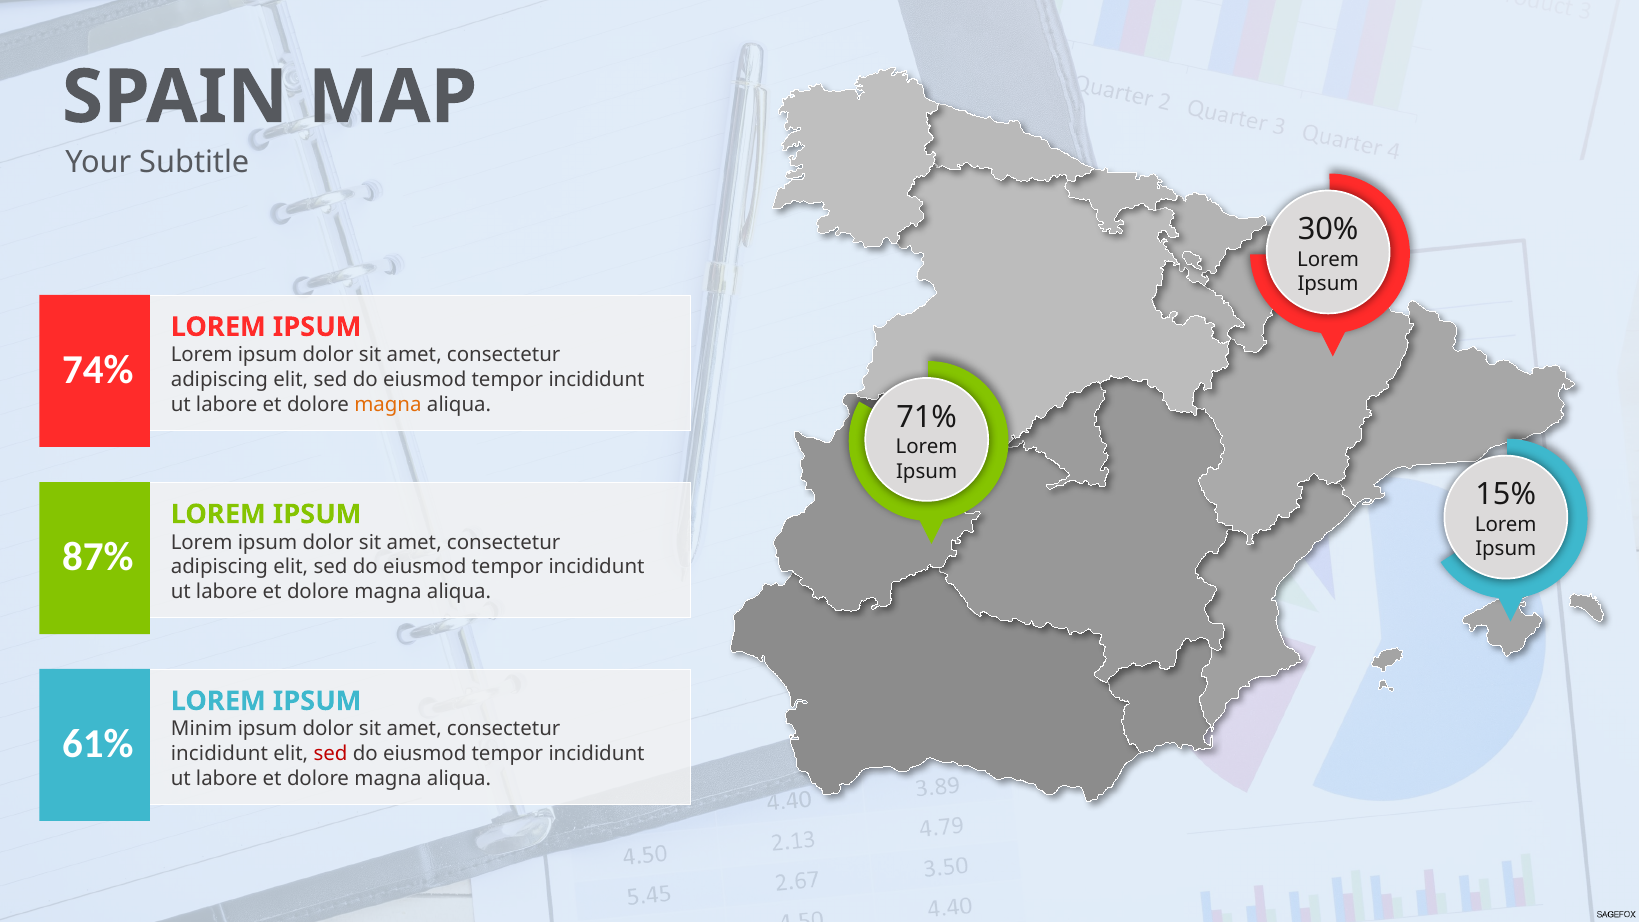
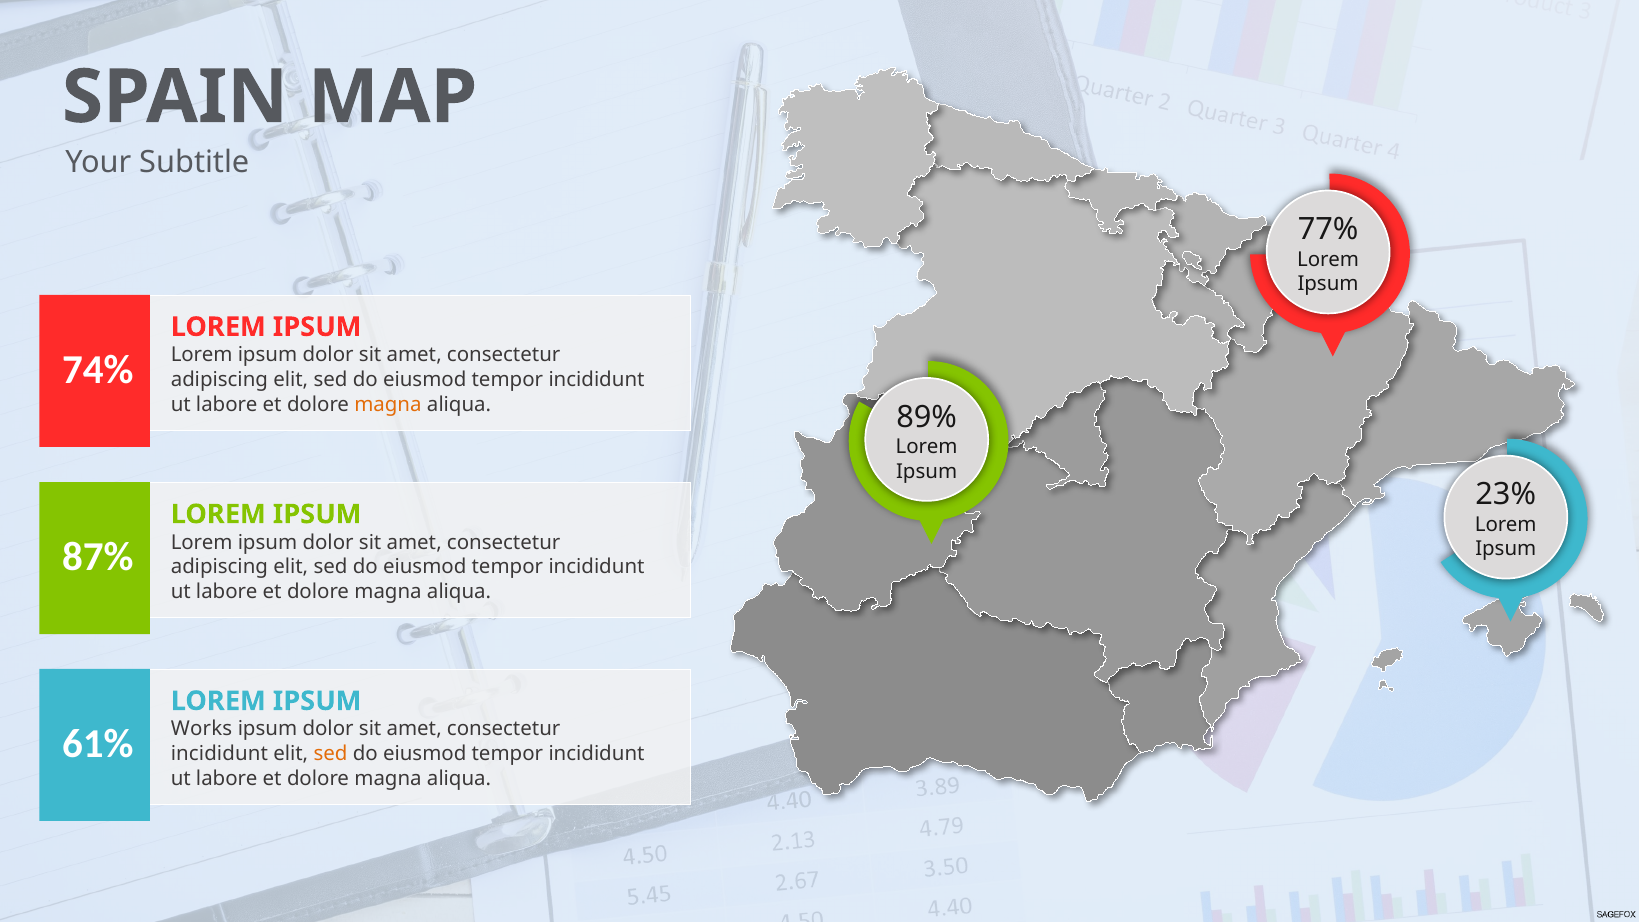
30%: 30% -> 77%
71%: 71% -> 89%
15%: 15% -> 23%
Minim: Minim -> Works
sed at (330, 754) colour: red -> orange
